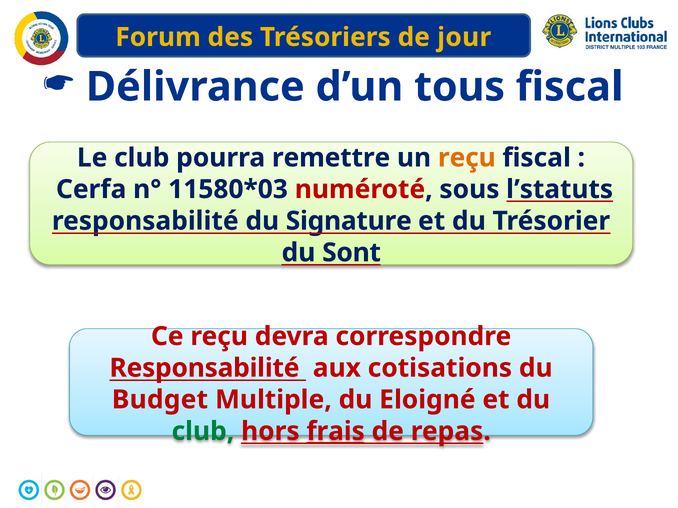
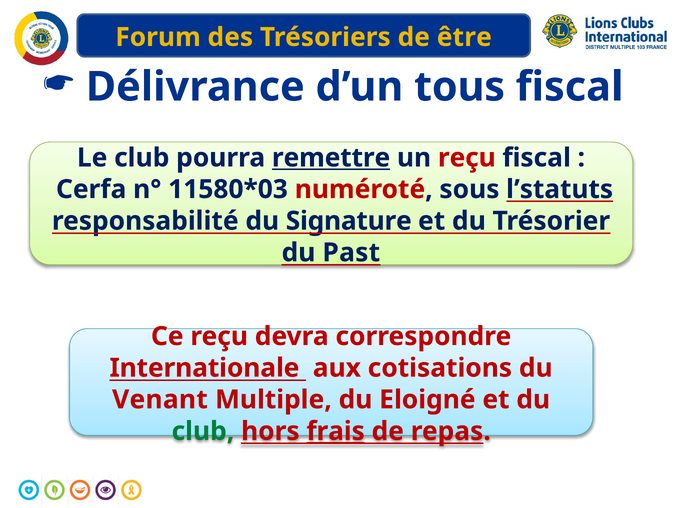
jour: jour -> être
remettre underline: none -> present
reçu at (467, 158) colour: orange -> red
Sont: Sont -> Past
Responsabilité at (204, 368): Responsabilité -> Internationale
Budget: Budget -> Venant
